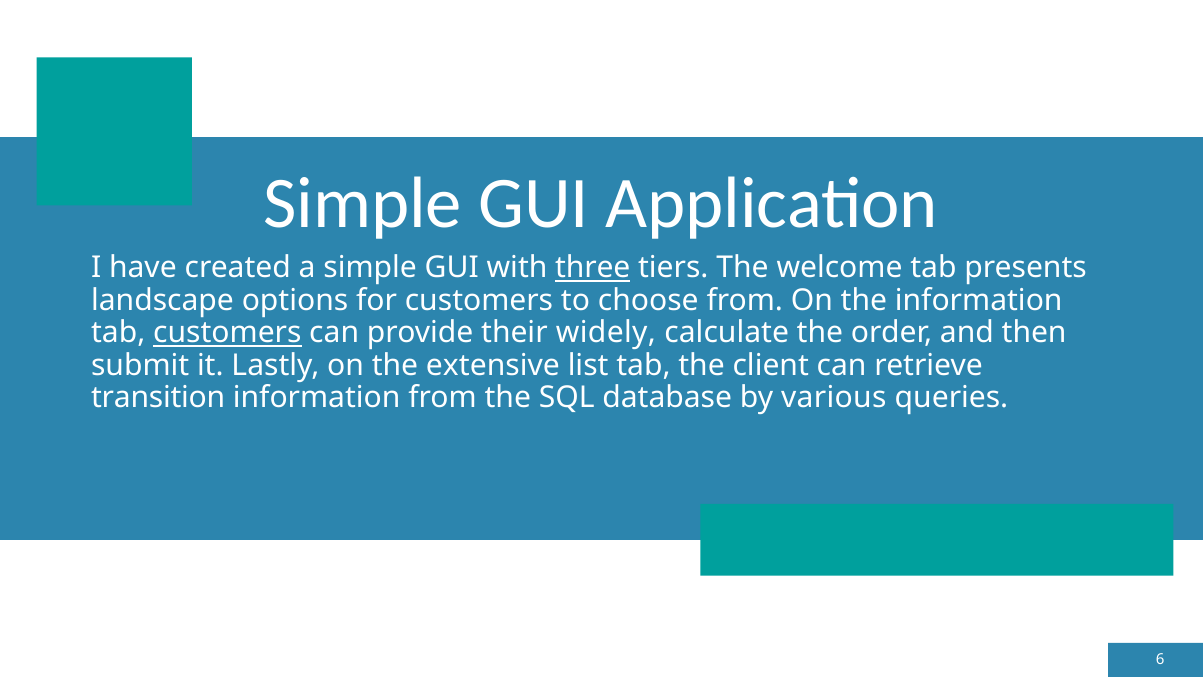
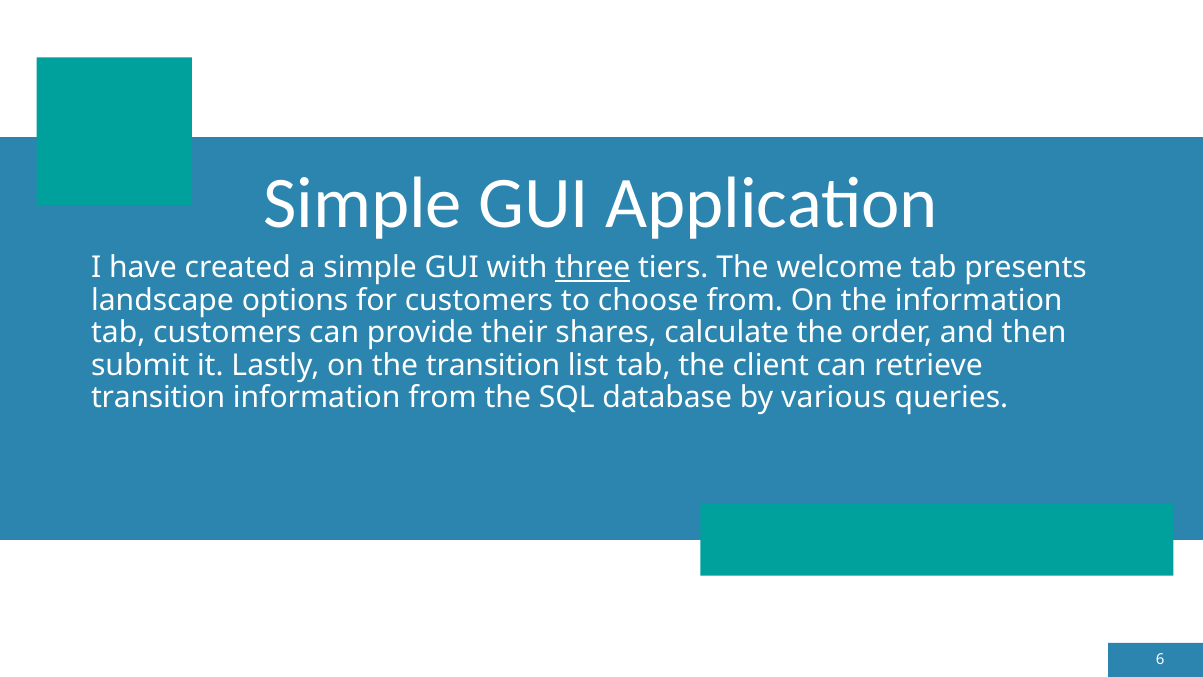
customers at (227, 333) underline: present -> none
widely: widely -> shares
the extensive: extensive -> transition
